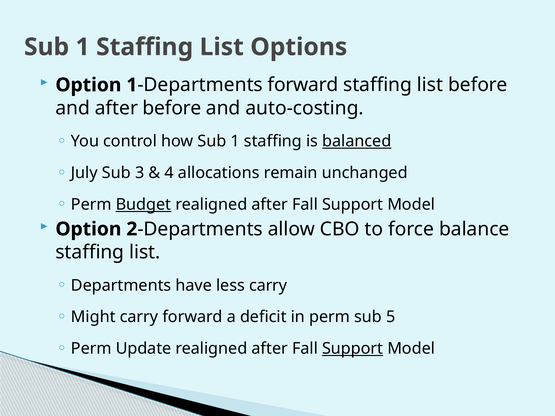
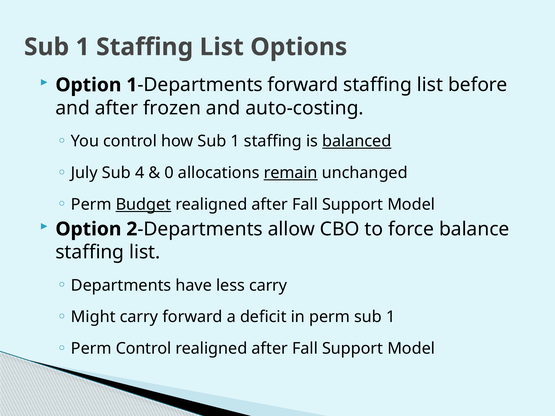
after before: before -> frozen
3: 3 -> 4
4: 4 -> 0
remain underline: none -> present
perm sub 5: 5 -> 1
Perm Update: Update -> Control
Support at (353, 349) underline: present -> none
